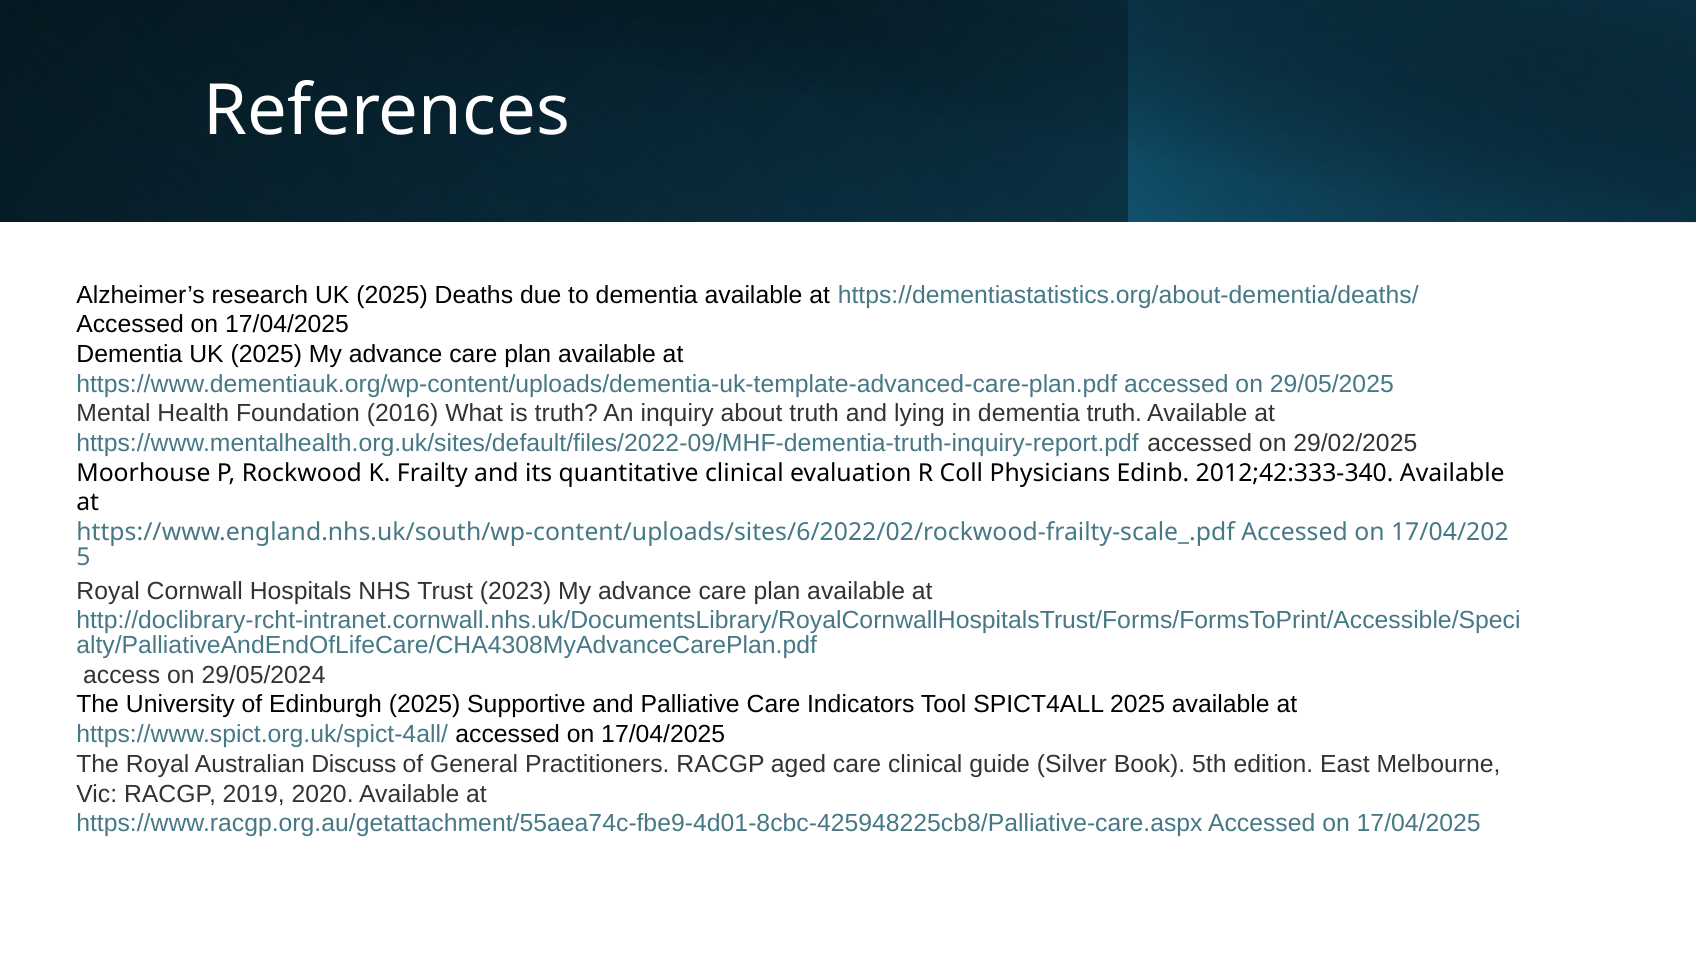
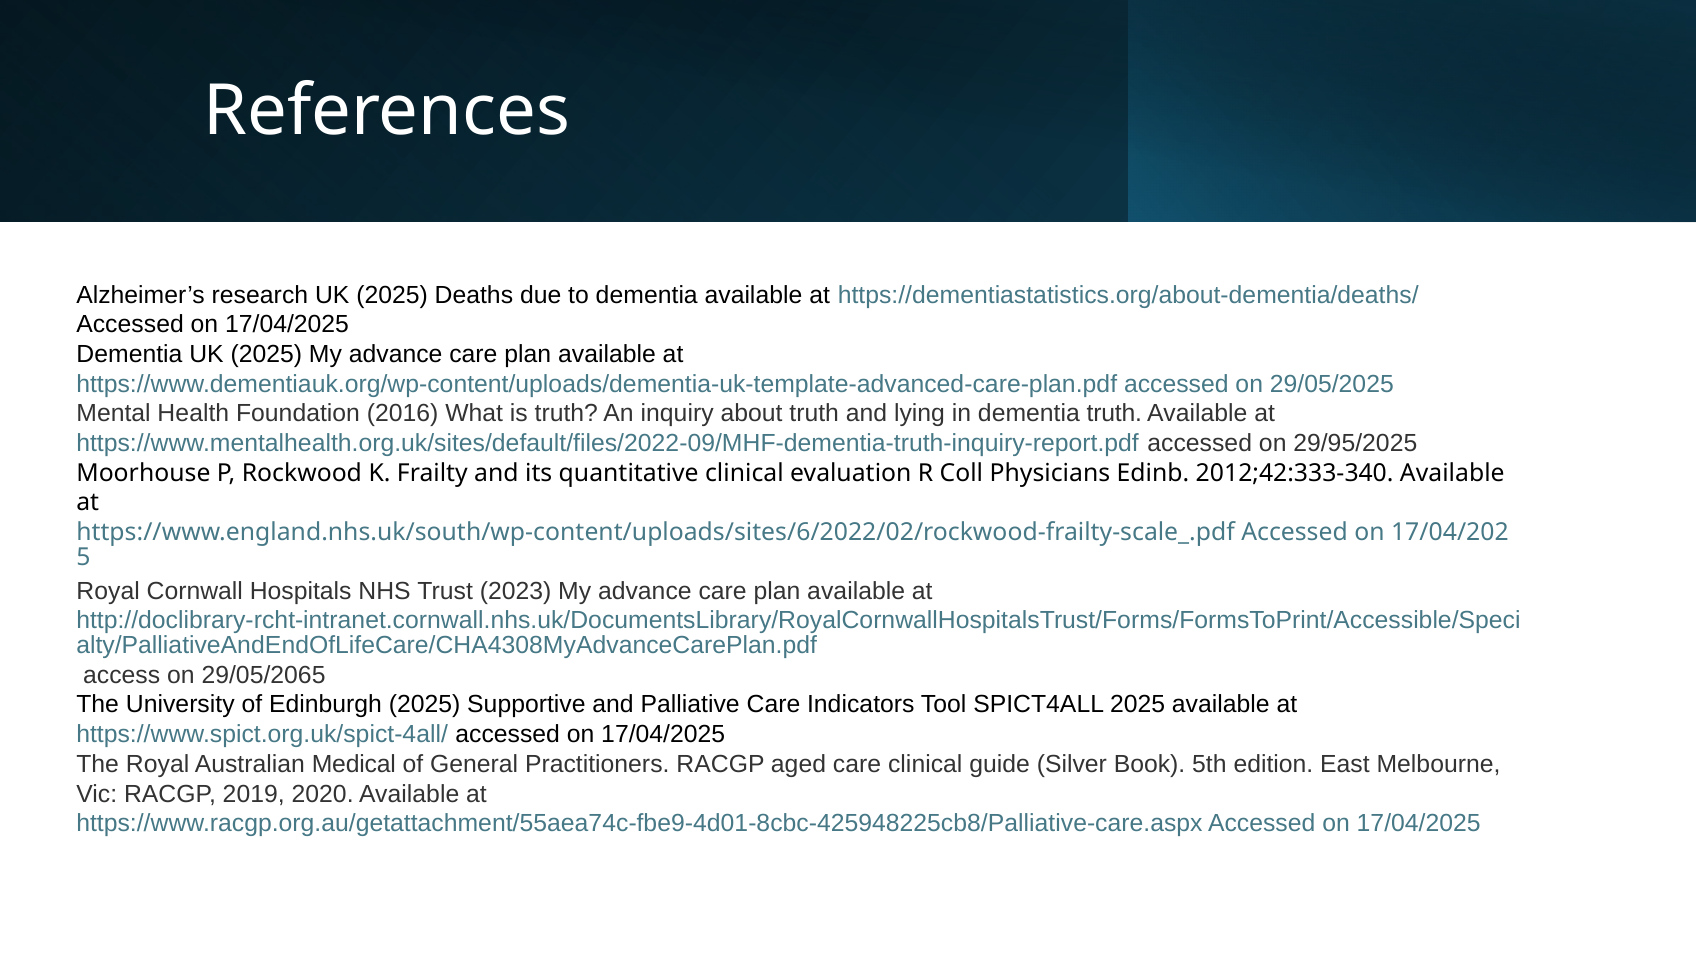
29/02/2025: 29/02/2025 -> 29/95/2025
29/05/2024: 29/05/2024 -> 29/05/2065
Discuss: Discuss -> Medical
